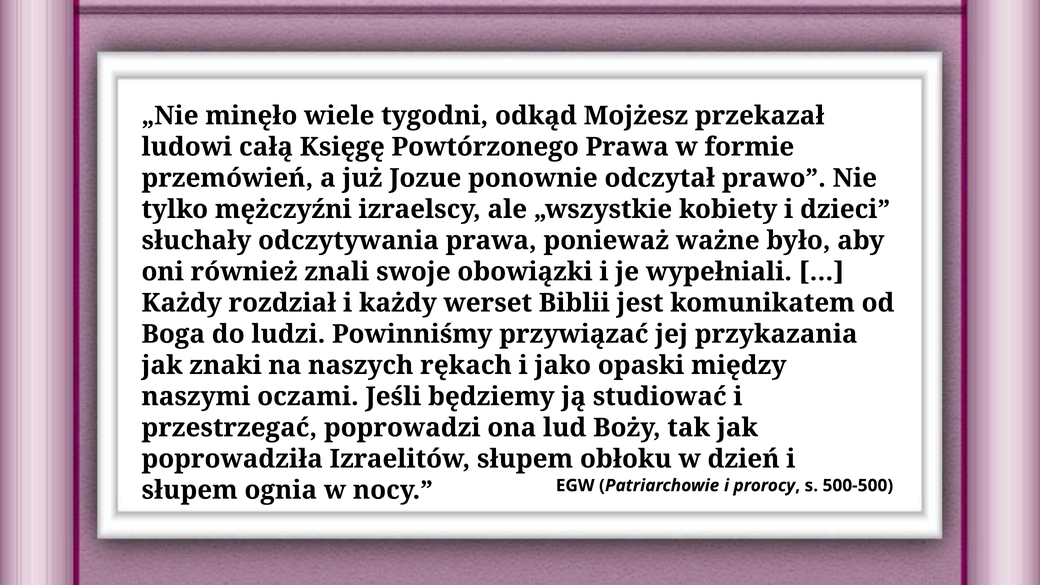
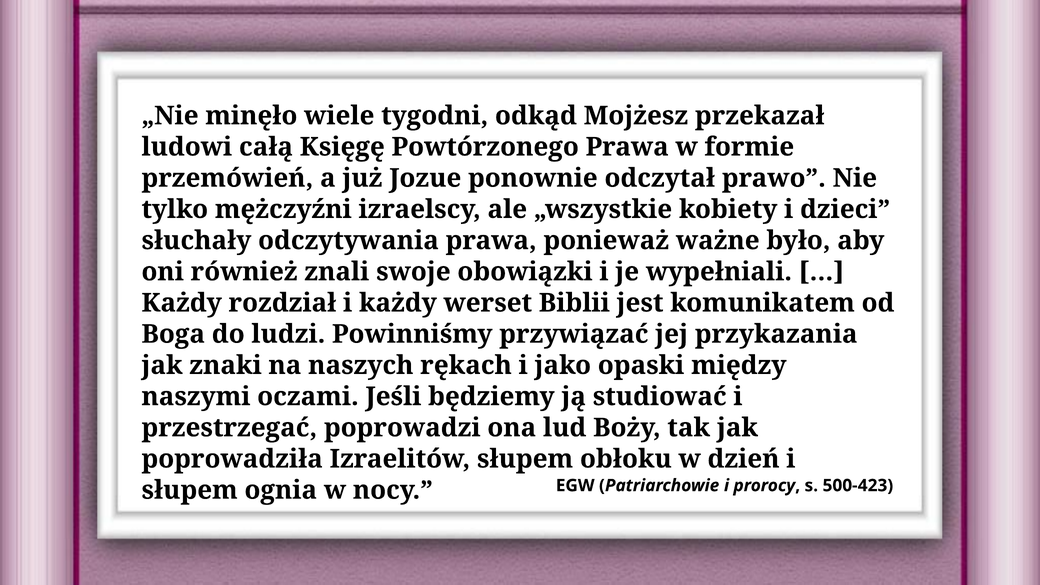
500-500: 500-500 -> 500-423
